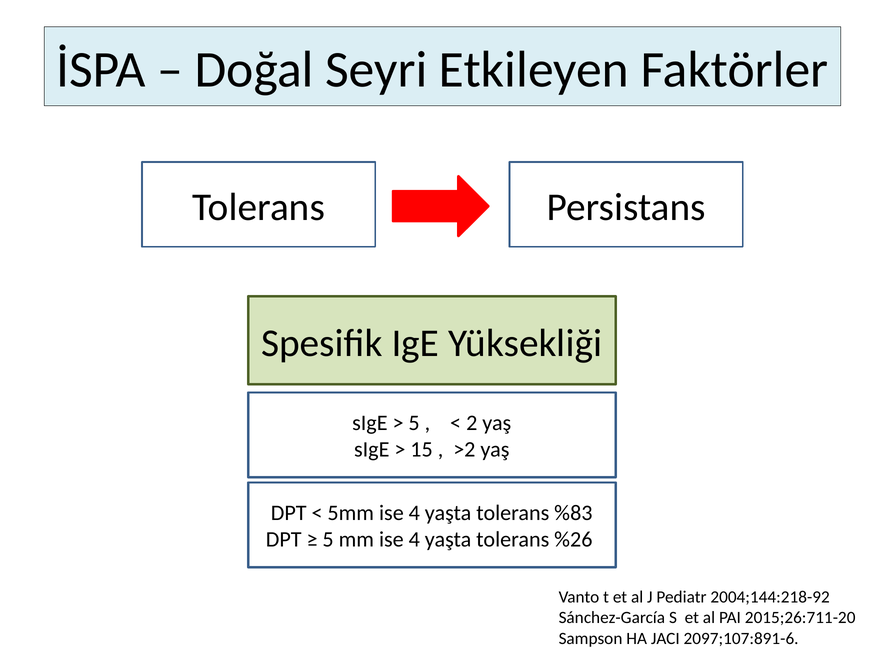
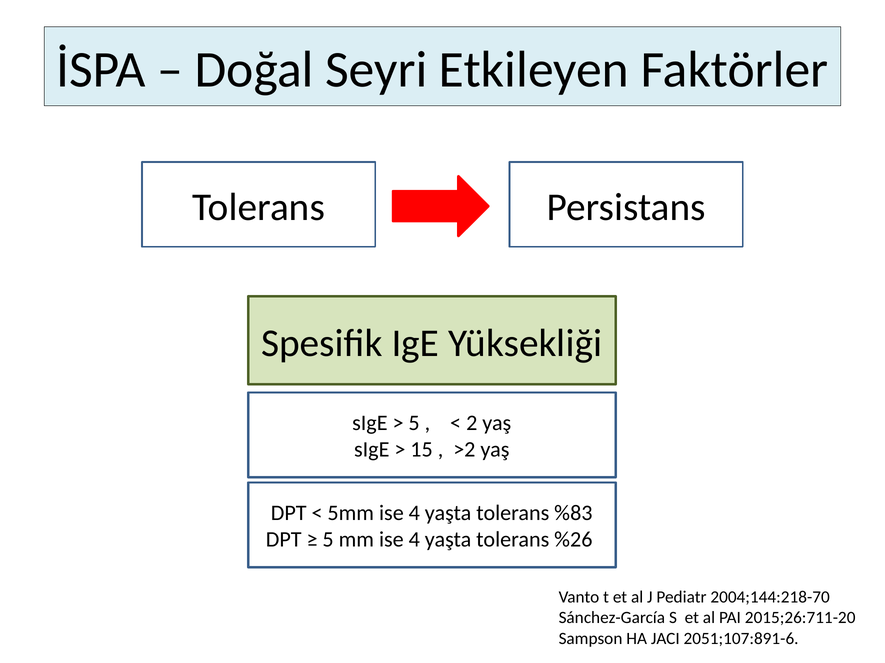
2004;144:218-92: 2004;144:218-92 -> 2004;144:218-70
2097;107:891-6: 2097;107:891-6 -> 2051;107:891-6
